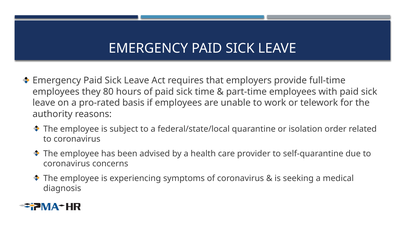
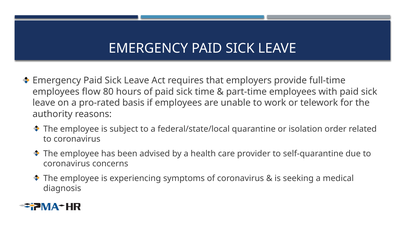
they: they -> flow
